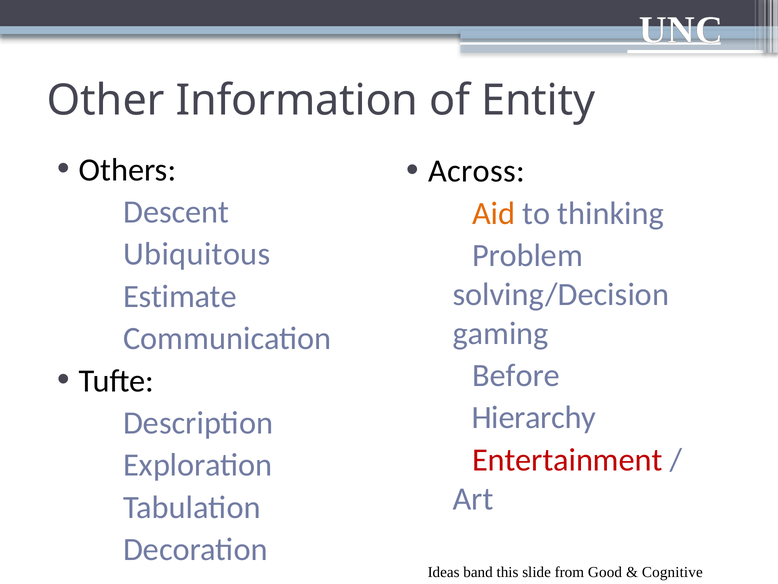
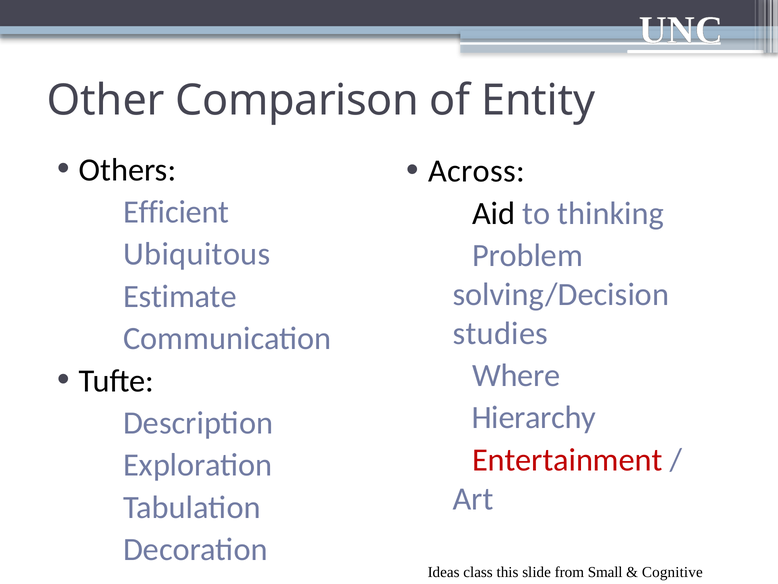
Information: Information -> Comparison
Descent: Descent -> Efficient
Aid colour: orange -> black
gaming: gaming -> studies
Before: Before -> Where
band: band -> class
Good: Good -> Small
